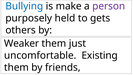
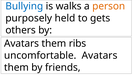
make: make -> walks
person colour: purple -> orange
Weaker at (22, 43): Weaker -> Avatars
just: just -> ribs
uncomfortable Existing: Existing -> Avatars
